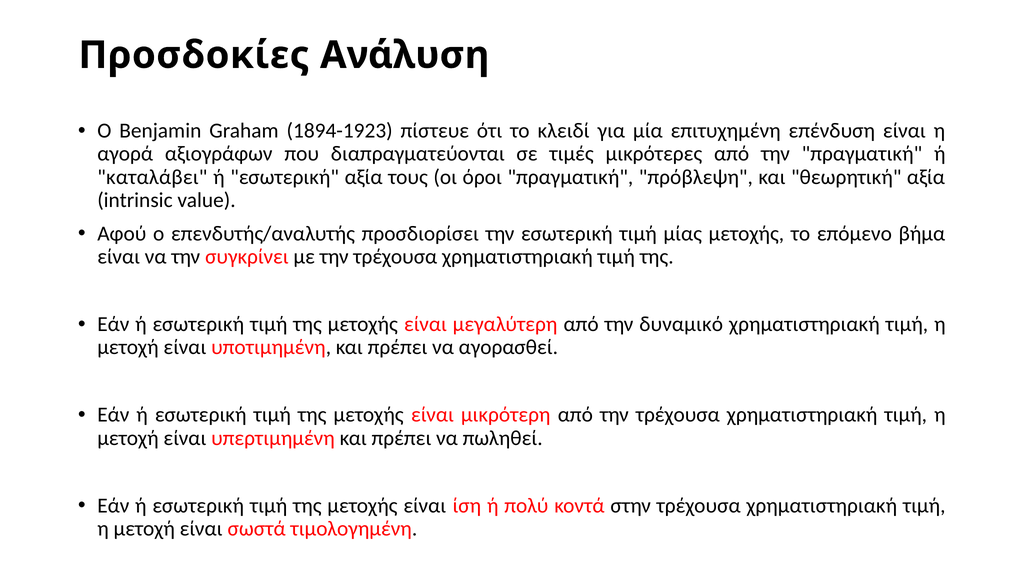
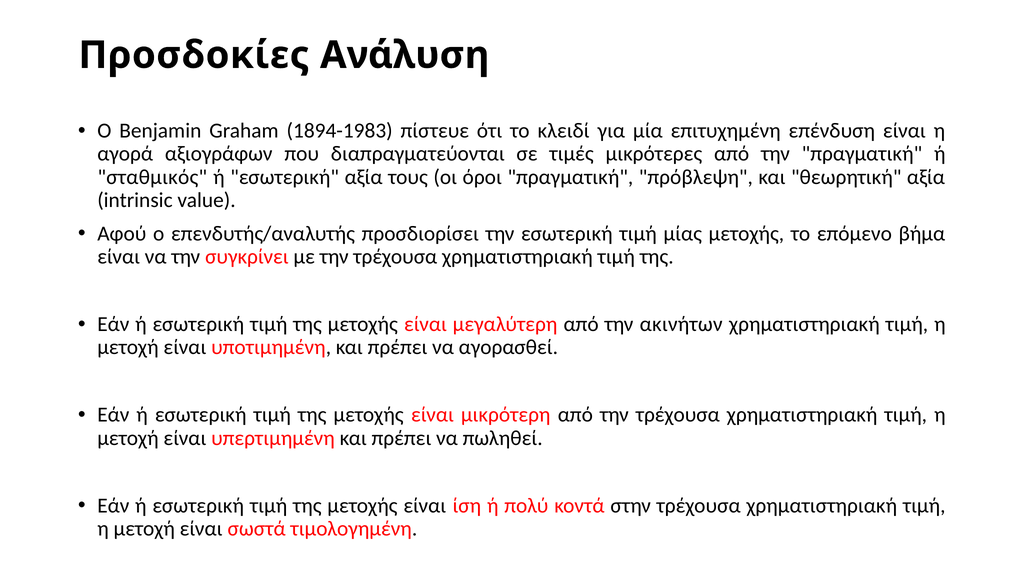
1894-1923: 1894-1923 -> 1894-1983
καταλάβει: καταλάβει -> σταθμικός
δυναμικό: δυναμικό -> ακινήτων
